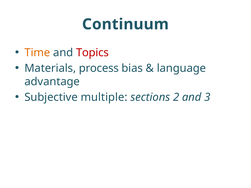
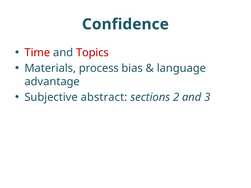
Continuum: Continuum -> Confidence
Time colour: orange -> red
multiple: multiple -> abstract
